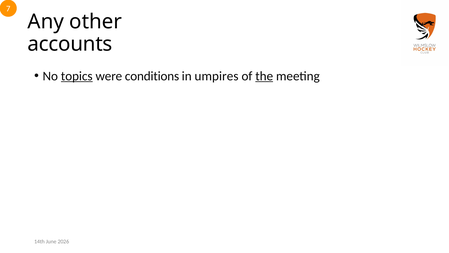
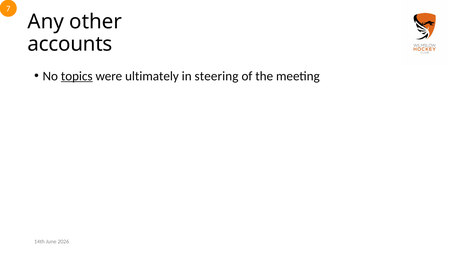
conditions: conditions -> ultimately
umpires: umpires -> steering
the underline: present -> none
